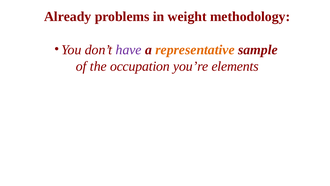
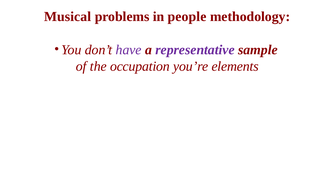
Already: Already -> Musical
weight: weight -> people
representative colour: orange -> purple
